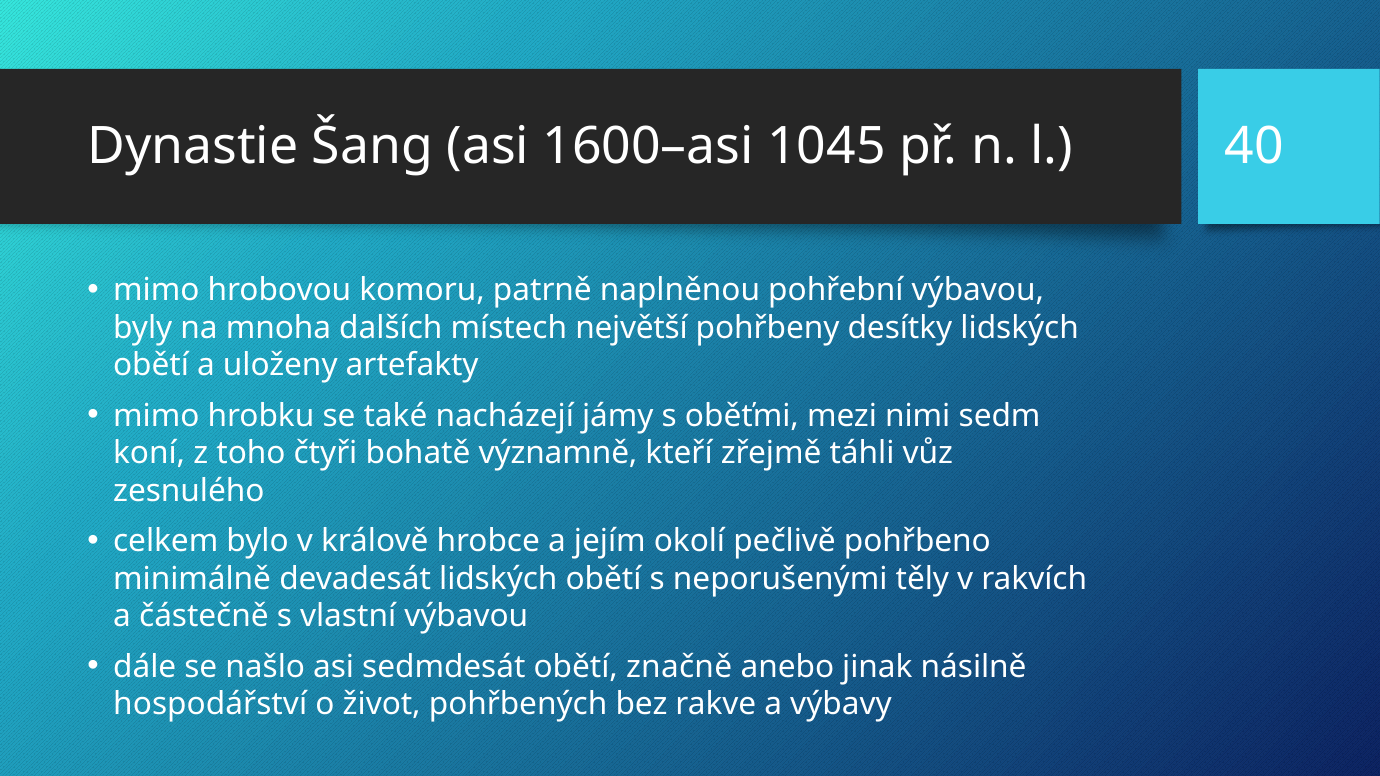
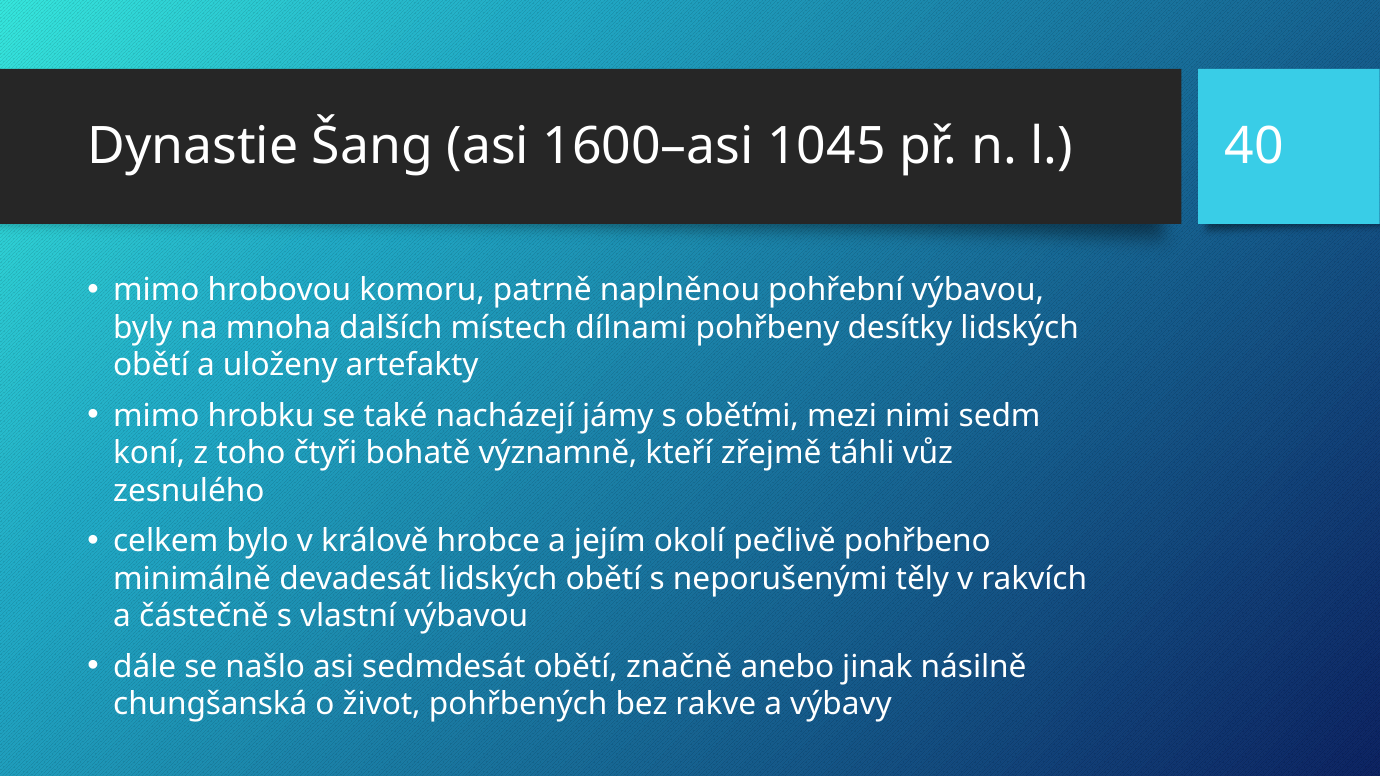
největší: největší -> dílnami
hospodářství: hospodářství -> chungšanská
